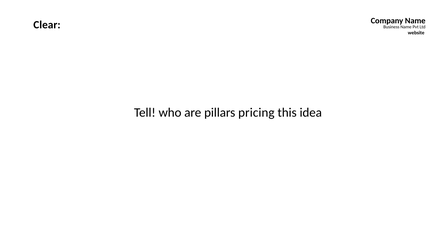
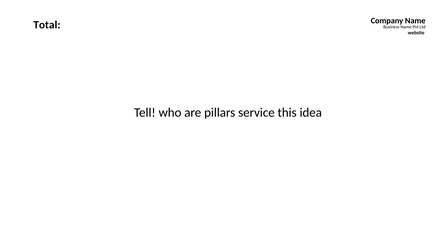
Clear: Clear -> Total
pricing: pricing -> service
